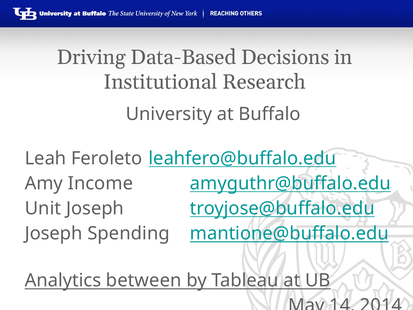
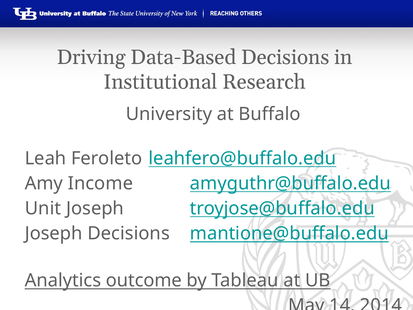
Joseph Spending: Spending -> Decisions
between: between -> outcome
